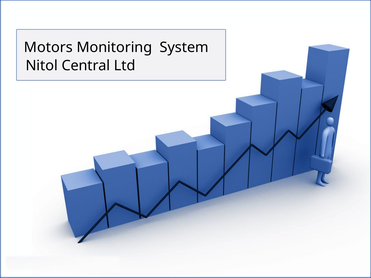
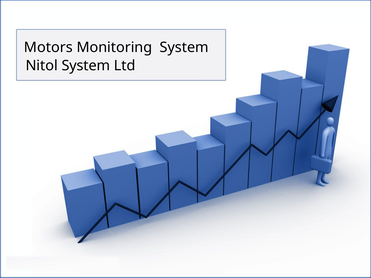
Nitol Central: Central -> System
